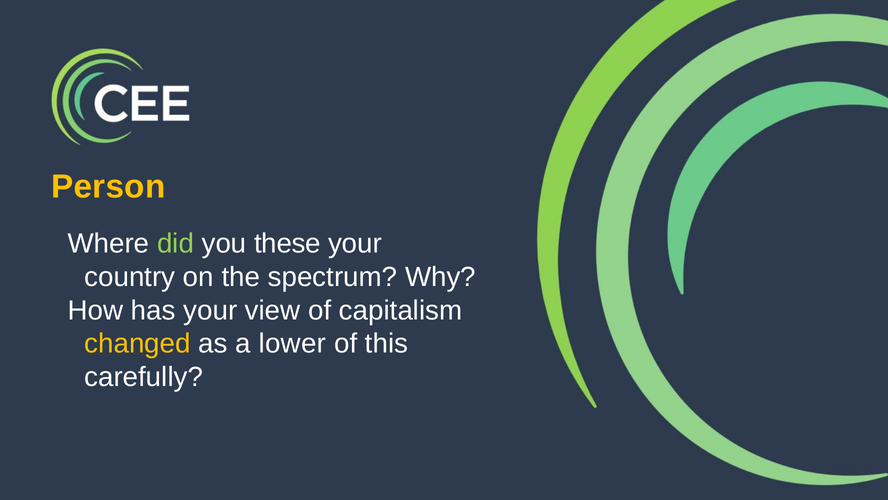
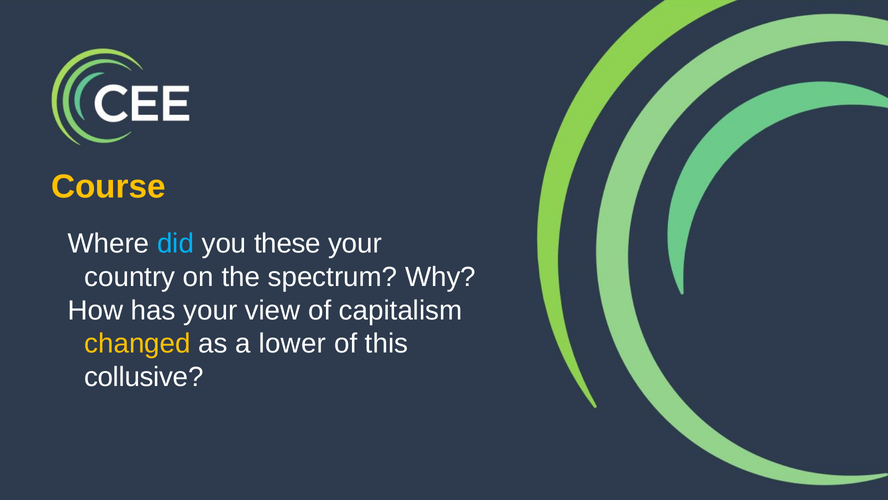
Person: Person -> Course
did colour: light green -> light blue
carefully: carefully -> collusive
